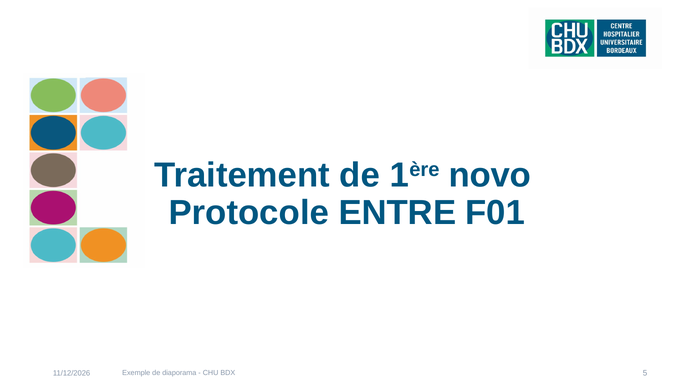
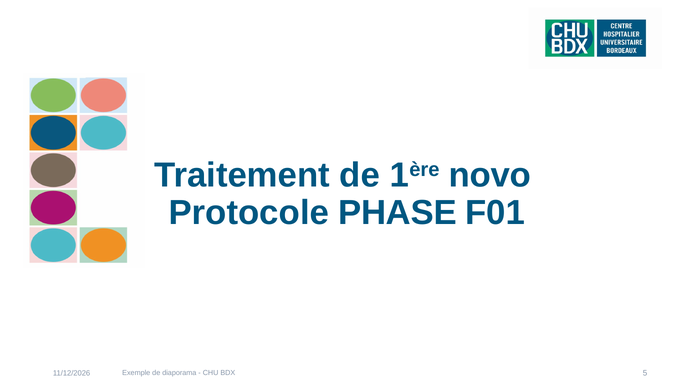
ENTRE: ENTRE -> PHASE
